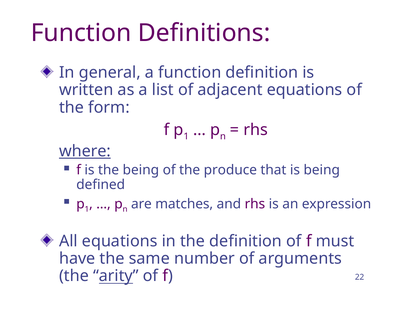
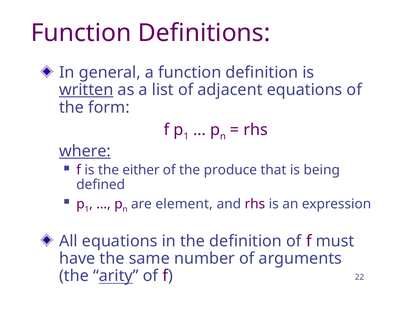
written underline: none -> present
the being: being -> either
matches: matches -> element
